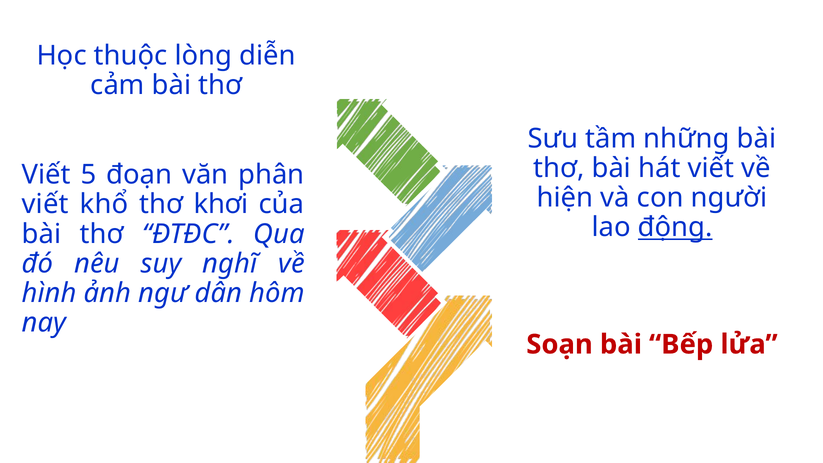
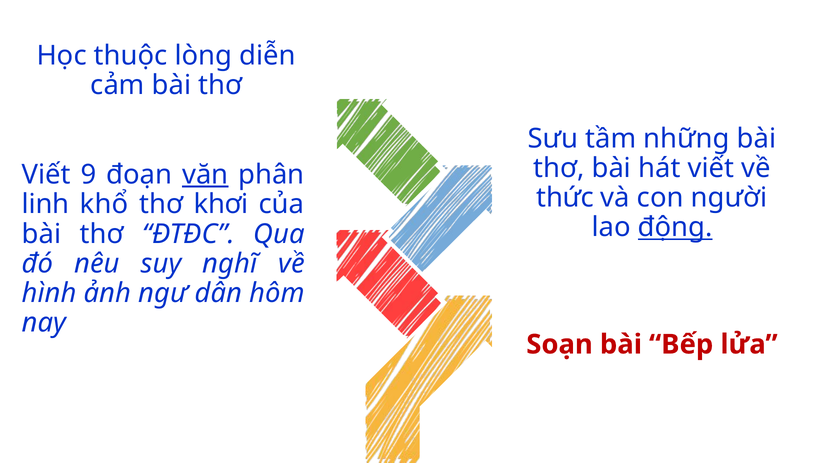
5: 5 -> 9
văn underline: none -> present
hiện: hiện -> thức
viết at (45, 204): viết -> linh
